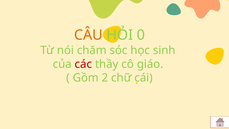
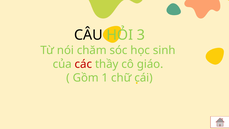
CÂU colour: orange -> black
0: 0 -> 3
2: 2 -> 1
